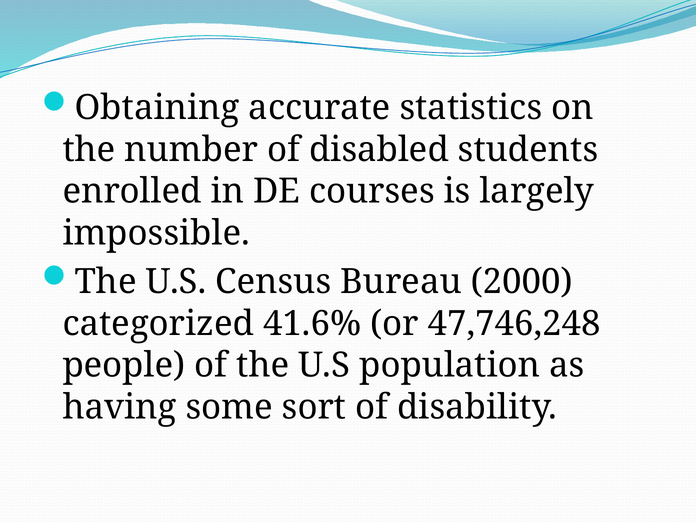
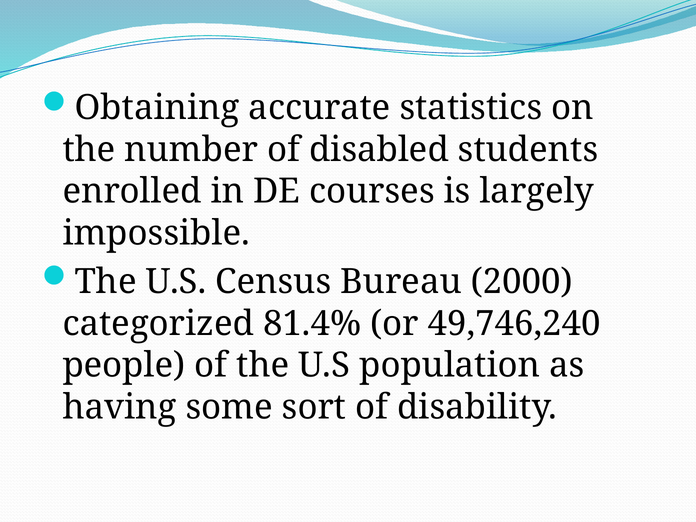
41.6%: 41.6% -> 81.4%
47,746,248: 47,746,248 -> 49,746,240
